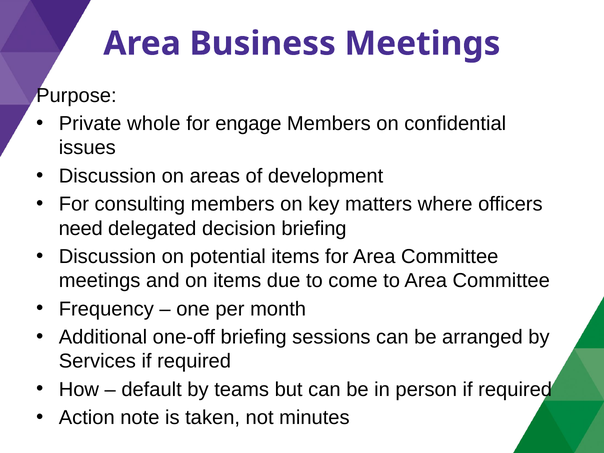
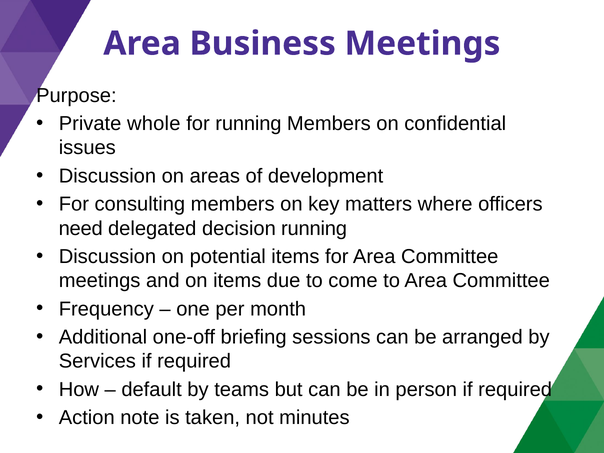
for engage: engage -> running
decision briefing: briefing -> running
